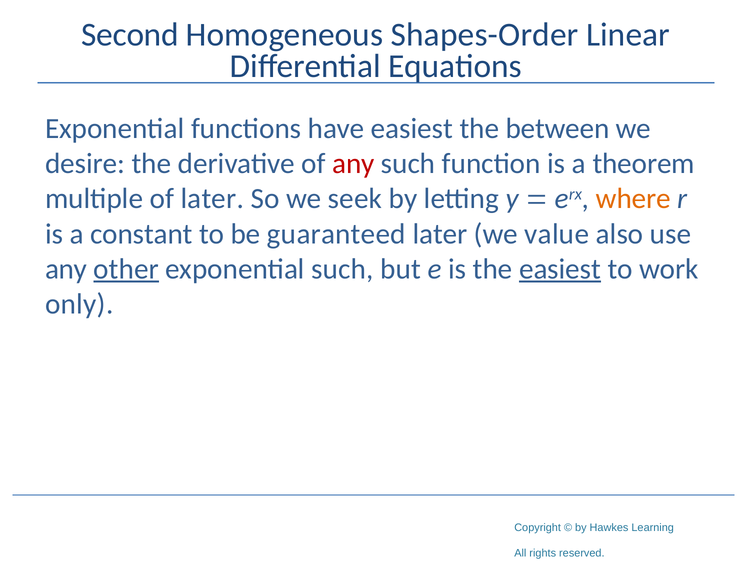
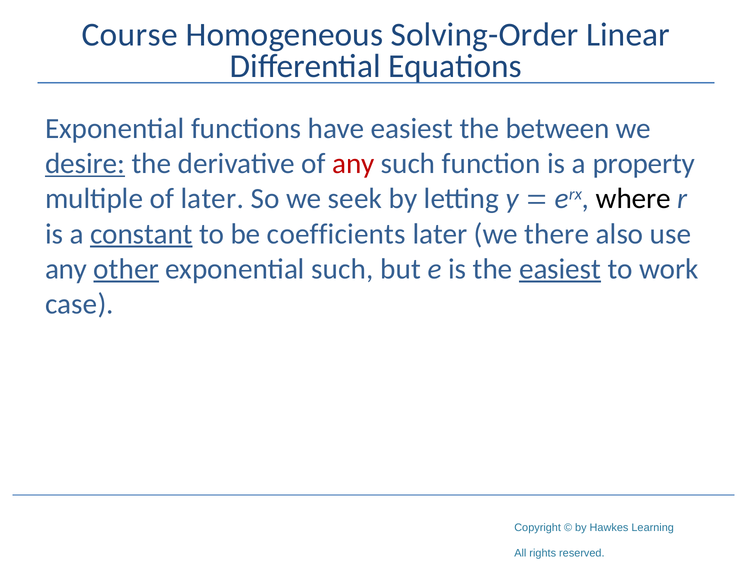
Second: Second -> Course
Shapes-Order: Shapes-Order -> Solving-Order
desire underline: none -> present
theorem: theorem -> property
where colour: orange -> black
constant underline: none -> present
guaranteed: guaranteed -> coefficients
value: value -> there
only: only -> case
